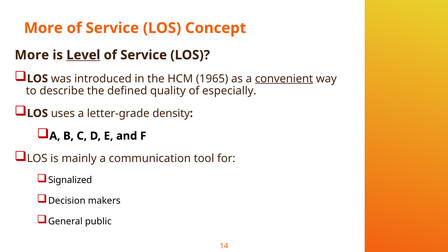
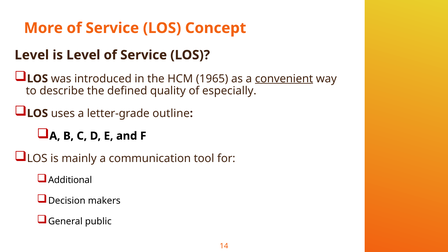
More at (32, 55): More -> Level
Level at (83, 55) underline: present -> none
density: density -> outline
Signalized: Signalized -> Additional
